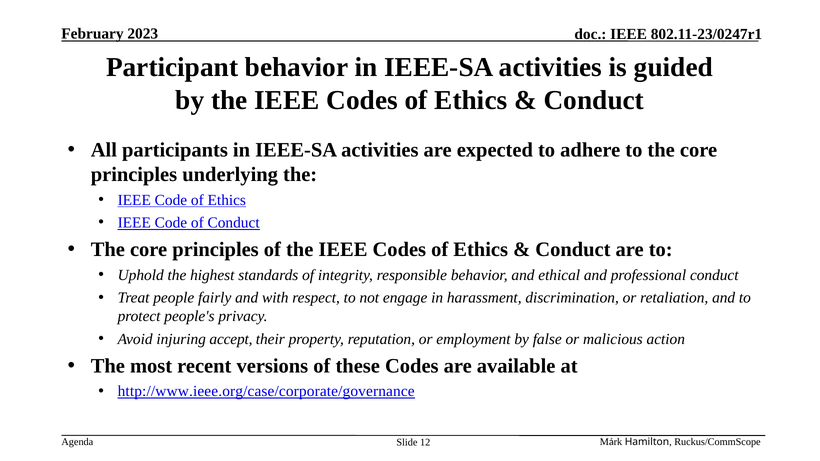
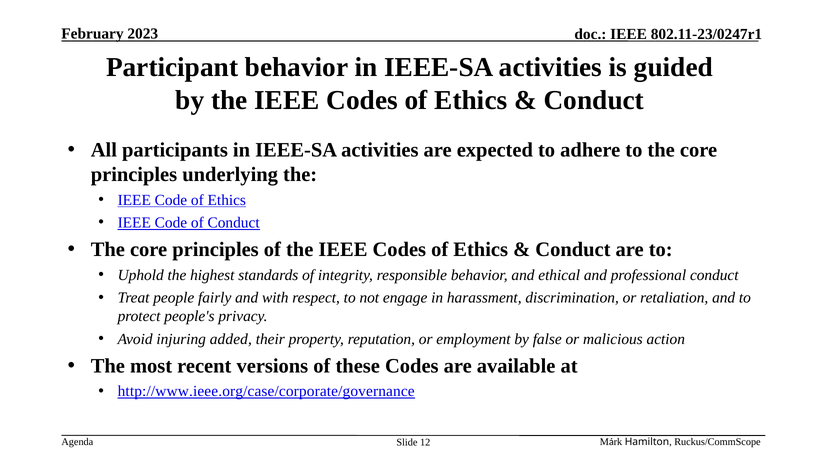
accept: accept -> added
